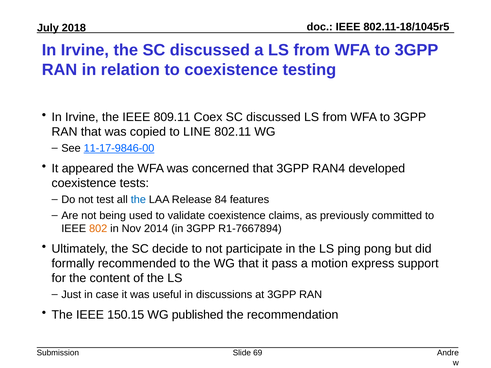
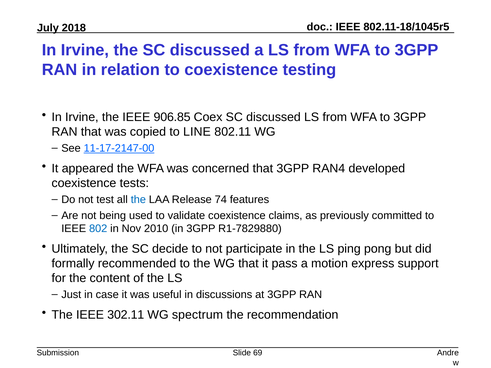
809.11: 809.11 -> 906.85
11-17-9846-00: 11-17-9846-00 -> 11-17-2147-00
84: 84 -> 74
802 colour: orange -> blue
2014: 2014 -> 2010
R1‐7667894: R1‐7667894 -> R1‐7829880
150.15: 150.15 -> 302.11
published: published -> spectrum
